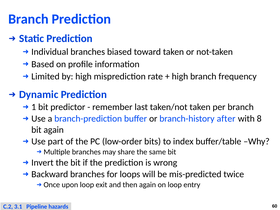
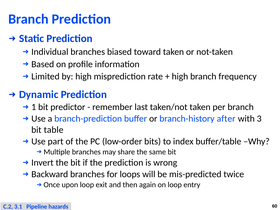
8: 8 -> 3
bit again: again -> table
